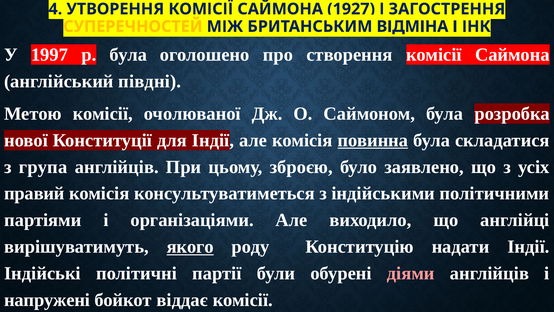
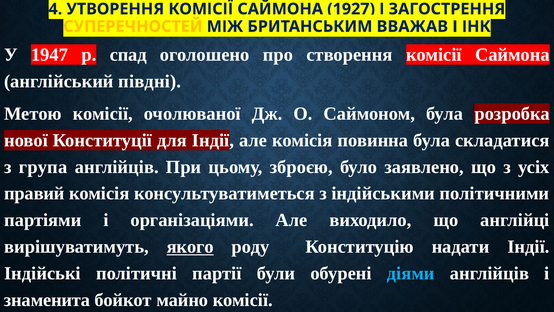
ВІДМІНА: ВІДМІНА -> ВВАЖАВ
1997: 1997 -> 1947
р була: була -> спад
повинна underline: present -> none
діями colour: pink -> light blue
напружені: напружені -> знаменита
віддає: віддає -> майно
